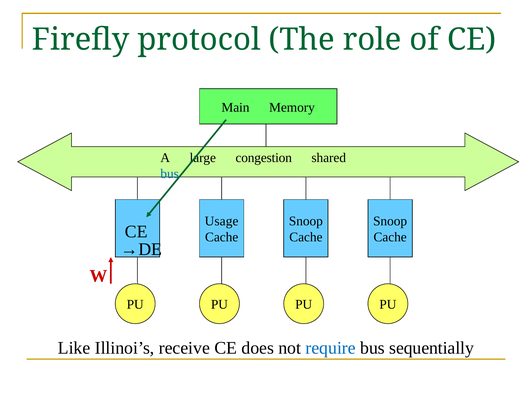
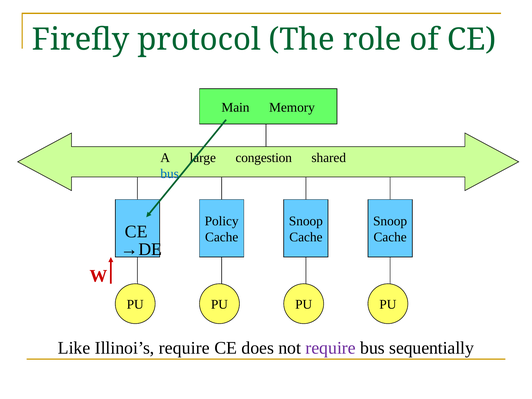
Usage: Usage -> Policy
Illinoi’s receive: receive -> require
require at (331, 348) colour: blue -> purple
